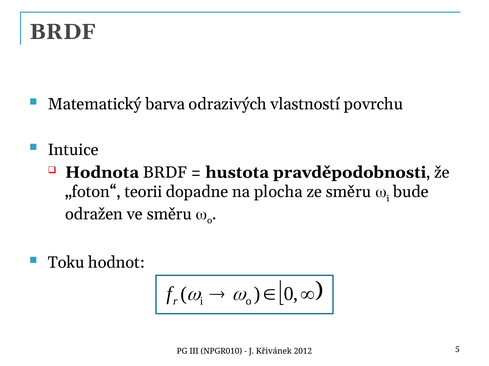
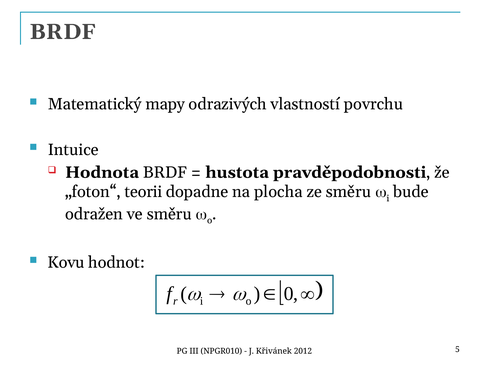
barva: barva -> mapy
Toku: Toku -> Kovu
